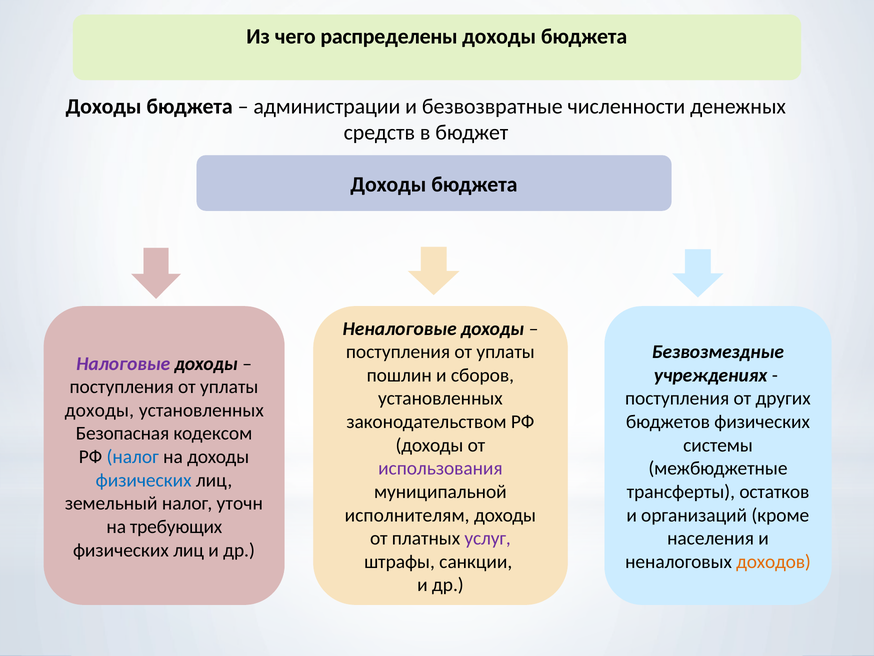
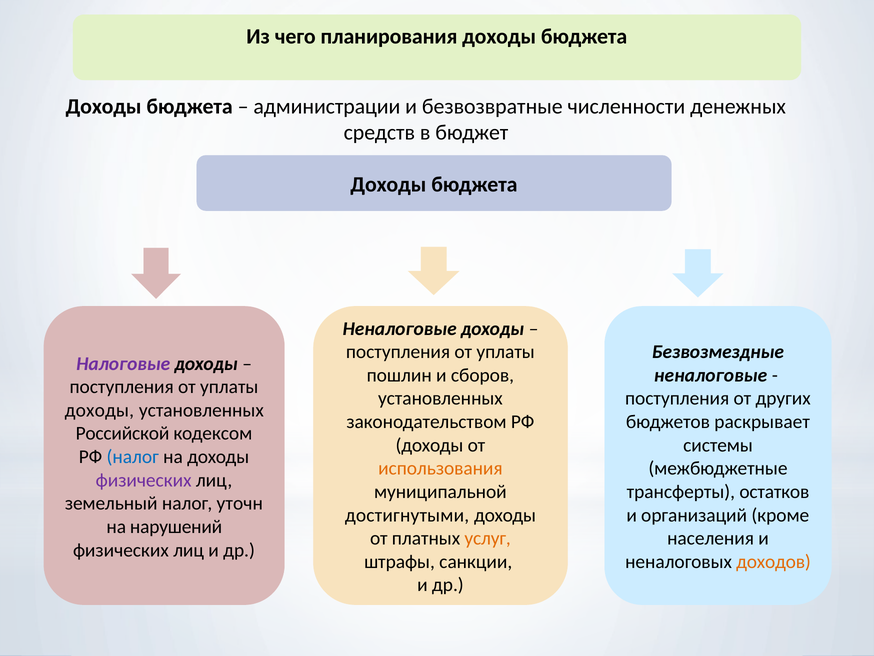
распределены: распределены -> планирования
учреждениях at (711, 375): учреждениях -> неналоговые
бюджетов физических: физических -> раскрывает
Безопасная: Безопасная -> Российской
использования colour: purple -> orange
физических at (144, 480) colour: blue -> purple
исполнителям: исполнителям -> достигнутыми
требующих: требующих -> нарушений
услуг colour: purple -> orange
